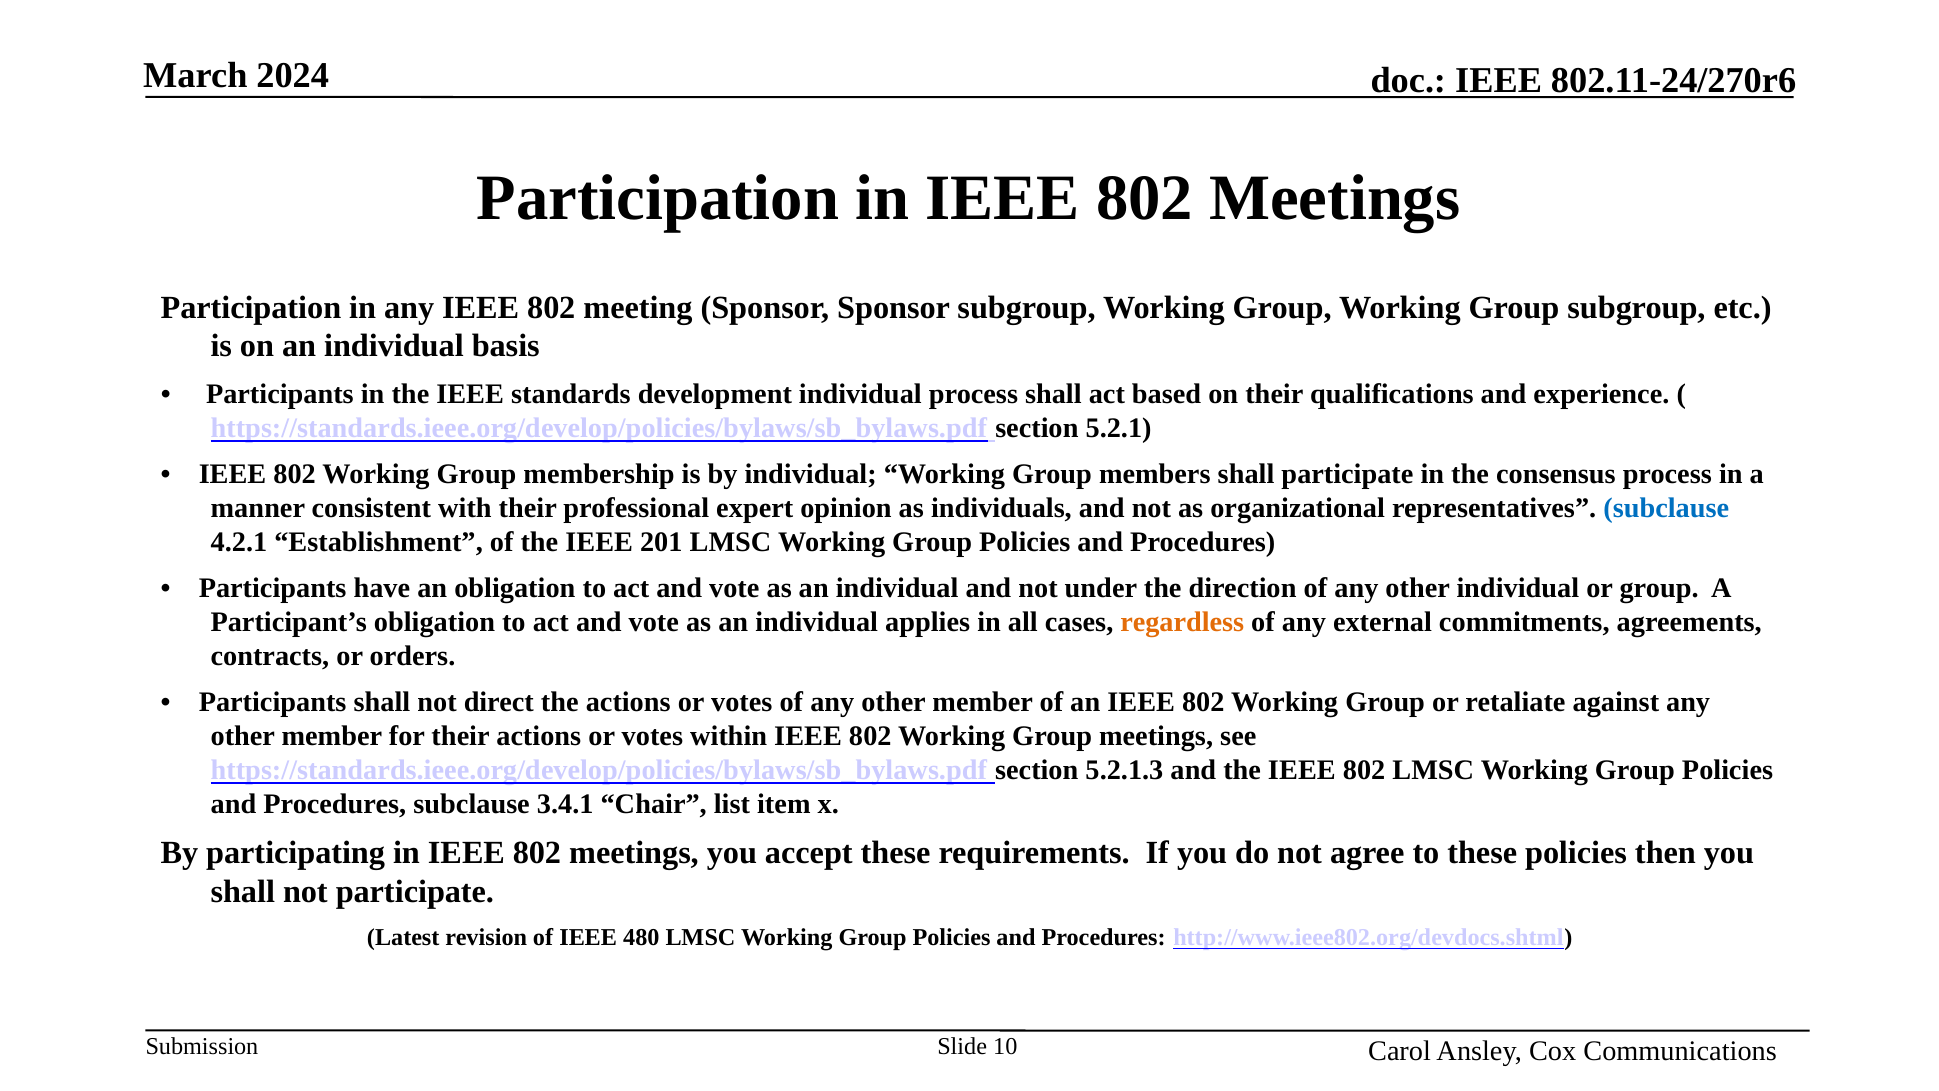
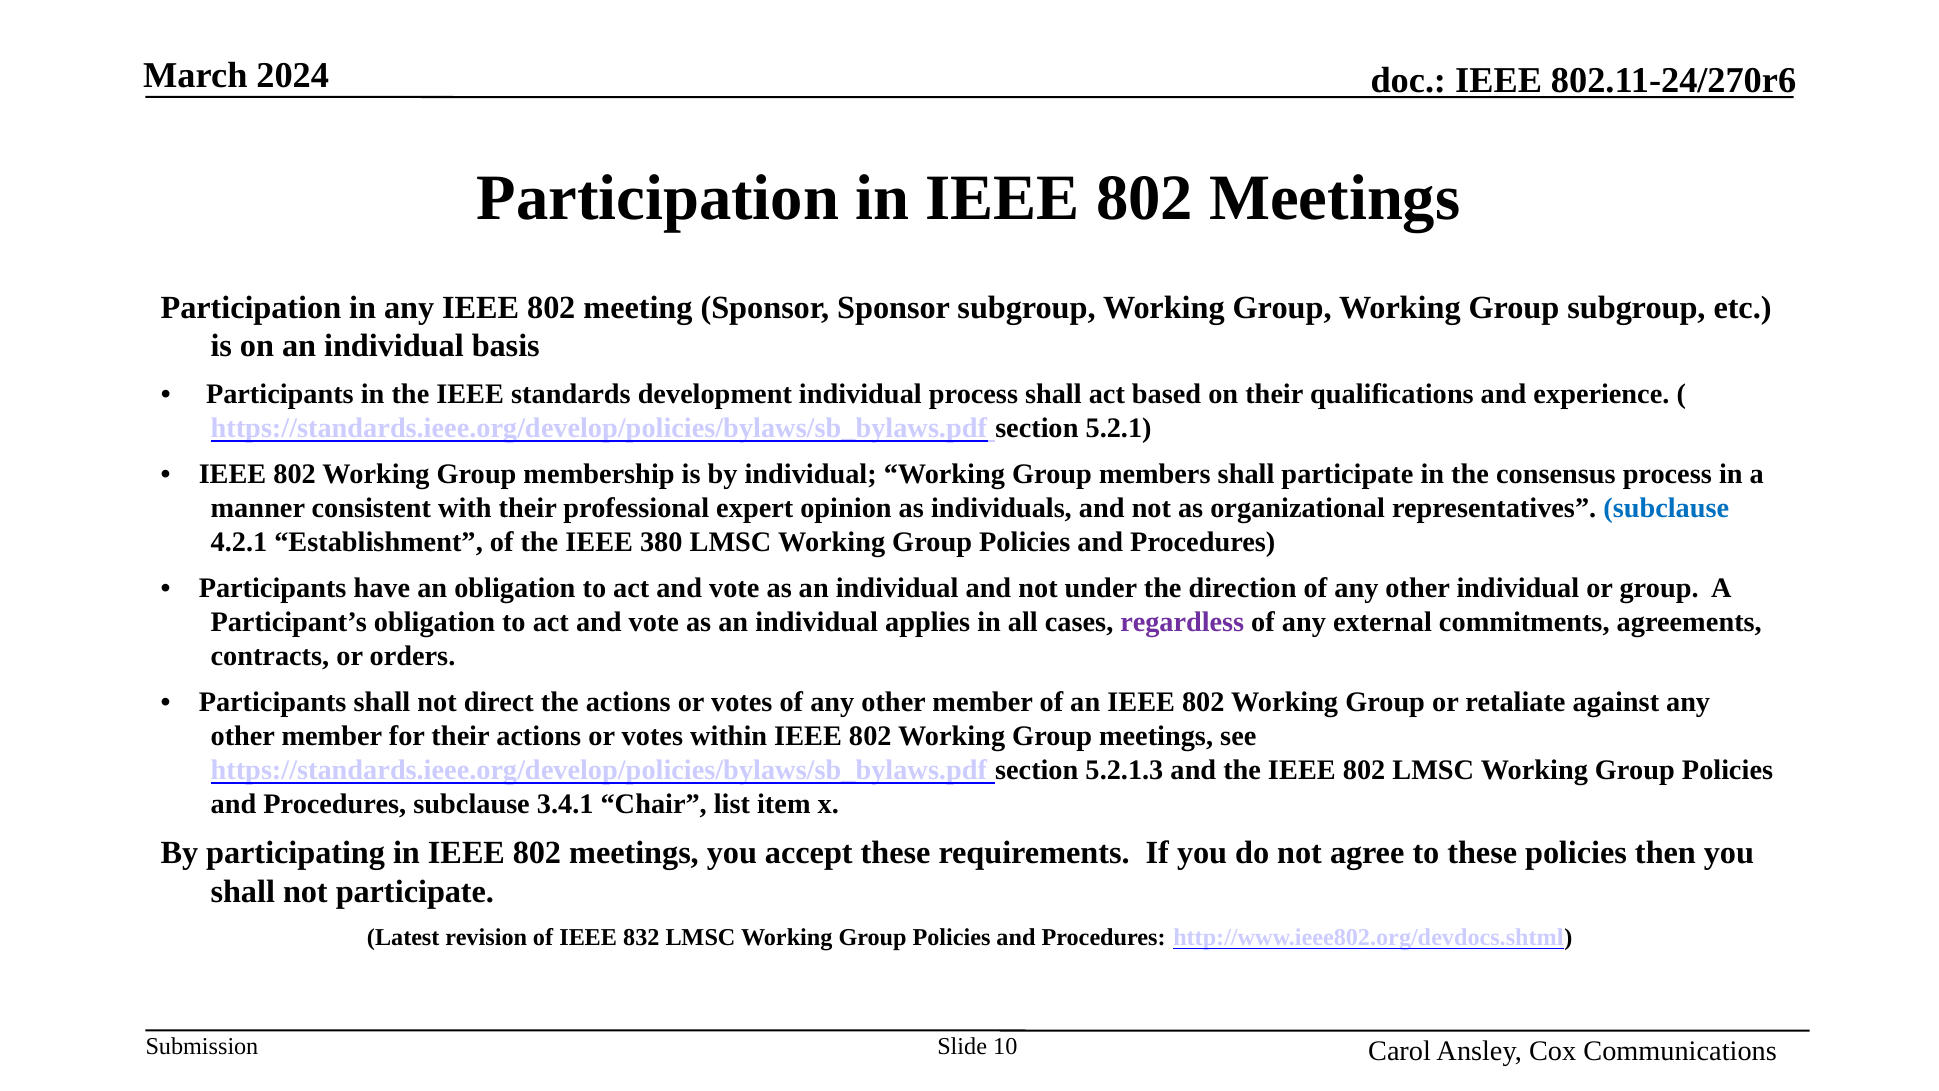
201: 201 -> 380
regardless colour: orange -> purple
480: 480 -> 832
